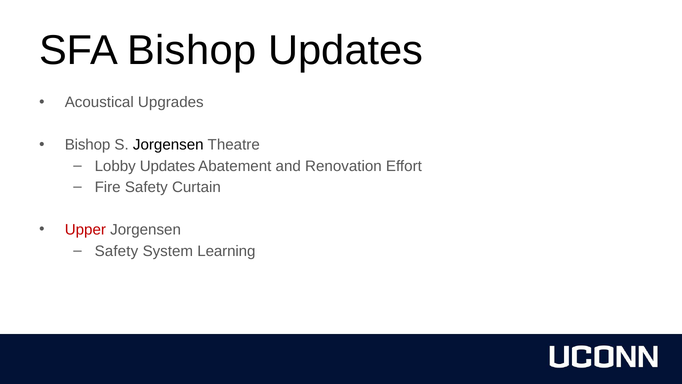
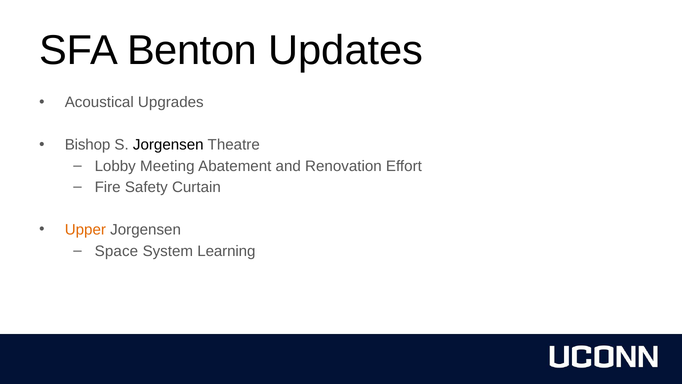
SFA Bishop: Bishop -> Benton
Lobby Updates: Updates -> Meeting
Upper colour: red -> orange
Safety at (116, 251): Safety -> Space
